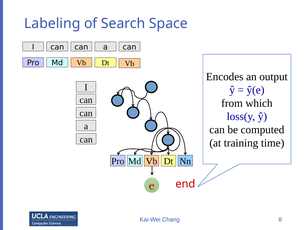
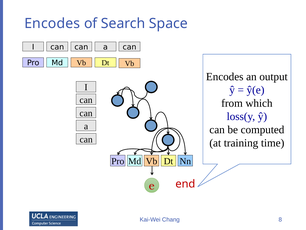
Labeling at (52, 23): Labeling -> Encodes
